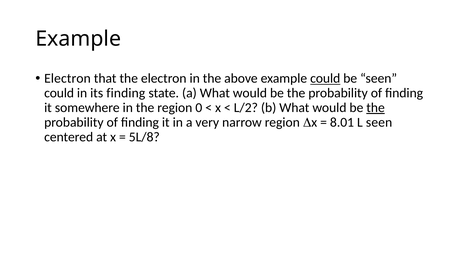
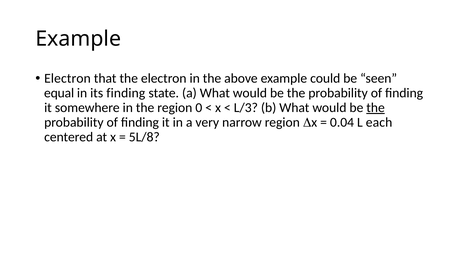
could at (325, 79) underline: present -> none
could at (59, 93): could -> equal
L/2: L/2 -> L/3
8.01: 8.01 -> 0.04
L seen: seen -> each
